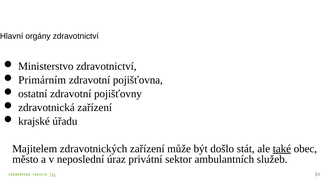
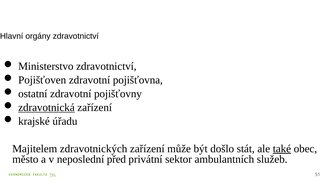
Primárním: Primárním -> Pojišťoven
zdravotnická underline: none -> present
úraz: úraz -> před
